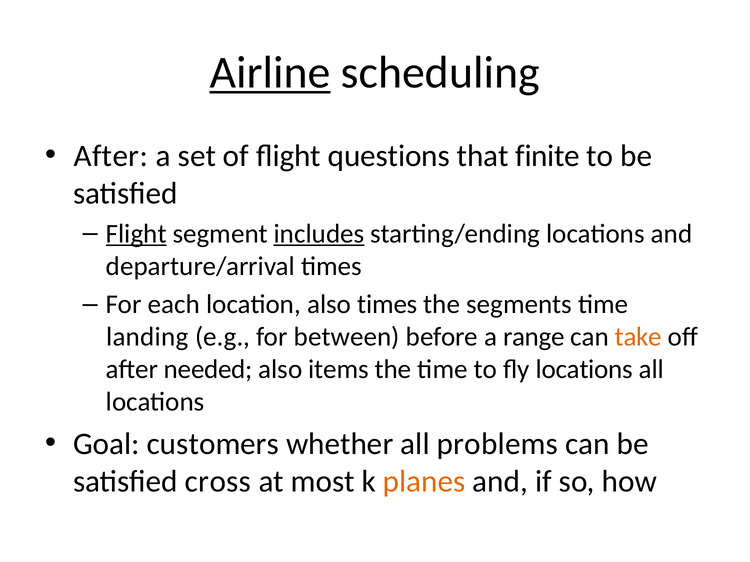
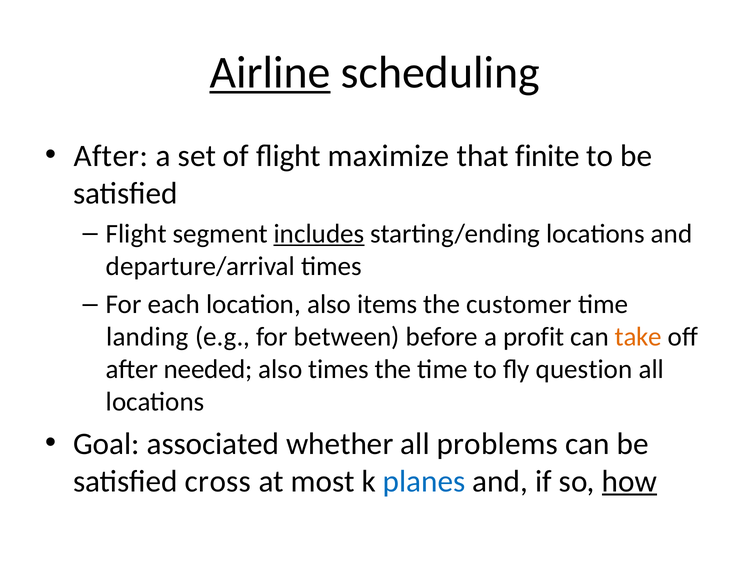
questions: questions -> maximize
Flight at (136, 234) underline: present -> none
also times: times -> items
segments: segments -> customer
range: range -> profit
also items: items -> times
fly locations: locations -> question
customers: customers -> associated
planes colour: orange -> blue
how underline: none -> present
